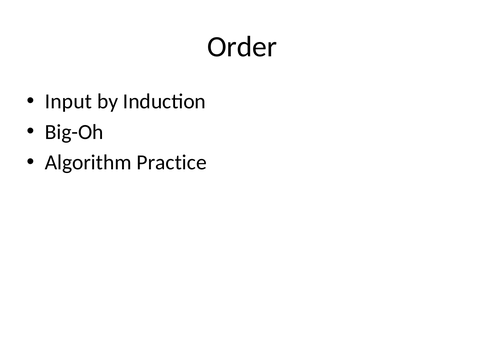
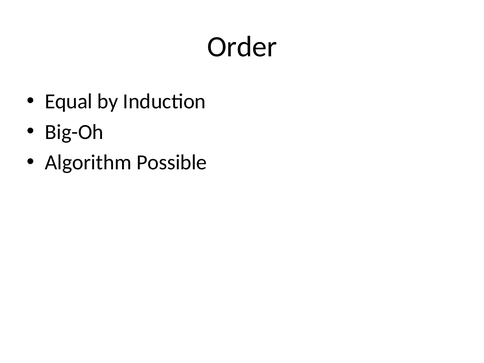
Input: Input -> Equal
Practice: Practice -> Possible
